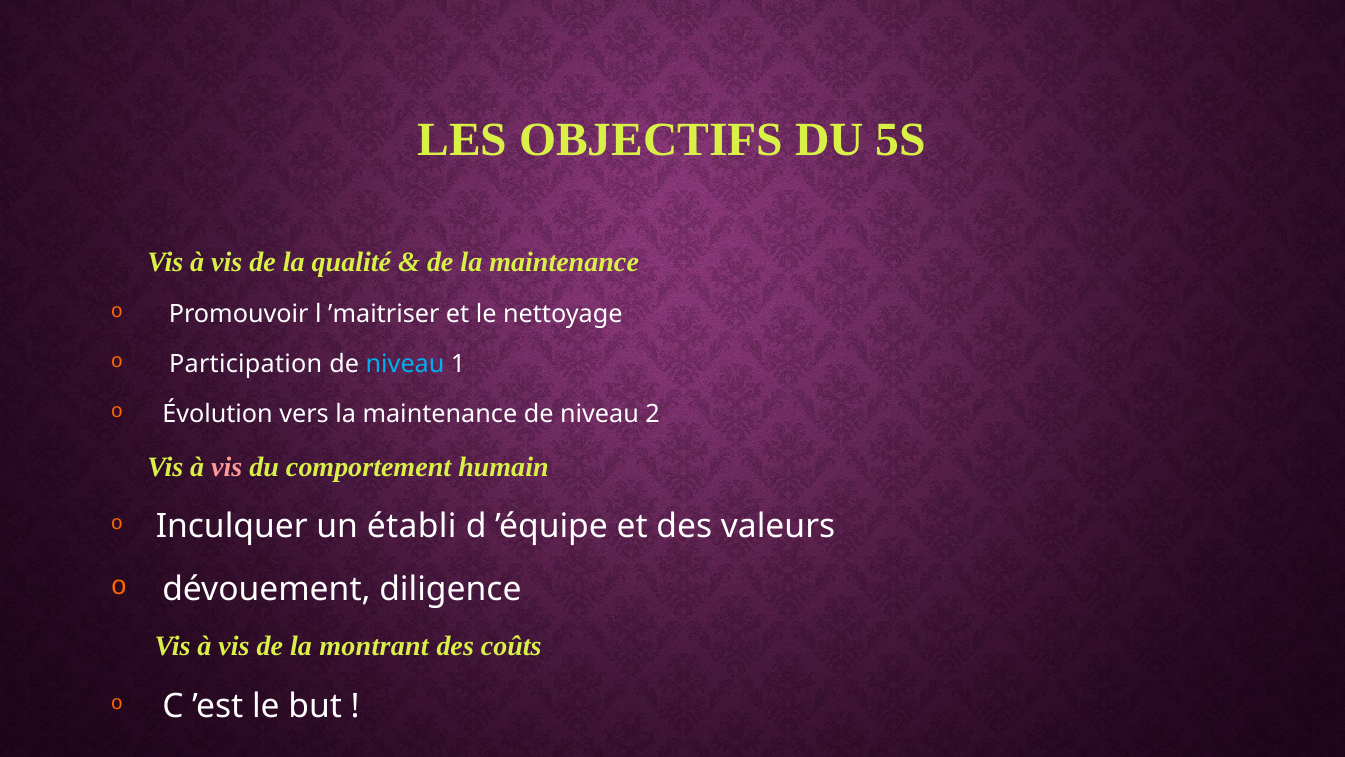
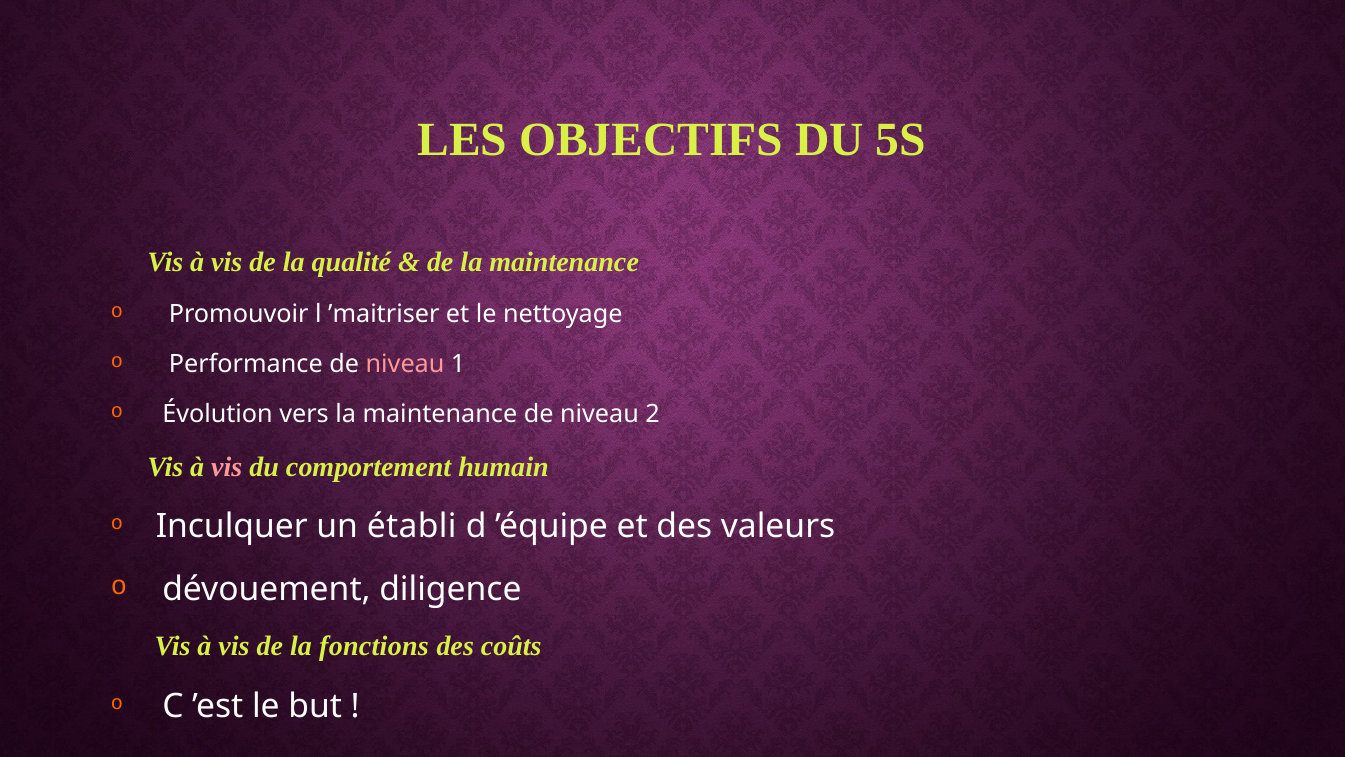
Participation: Participation -> Performance
niveau at (405, 364) colour: light blue -> pink
montrant: montrant -> fonctions
